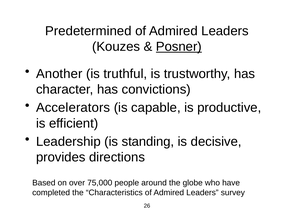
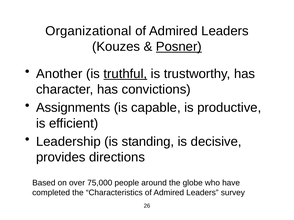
Predetermined: Predetermined -> Organizational
truthful underline: none -> present
Accelerators: Accelerators -> Assignments
